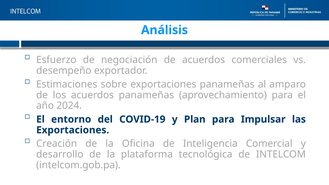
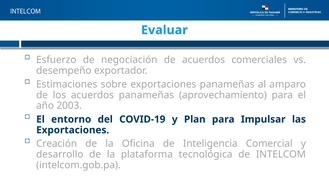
Análisis: Análisis -> Evaluar
2024: 2024 -> 2003
